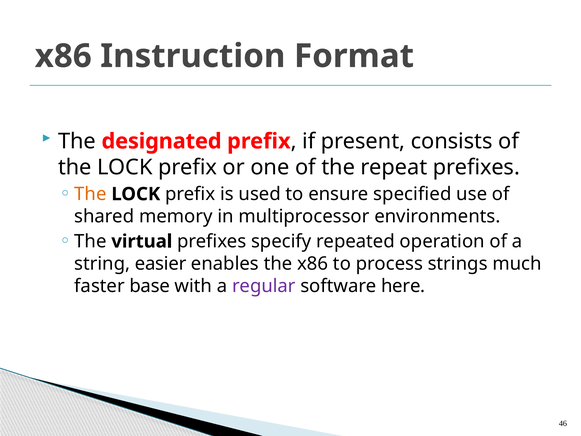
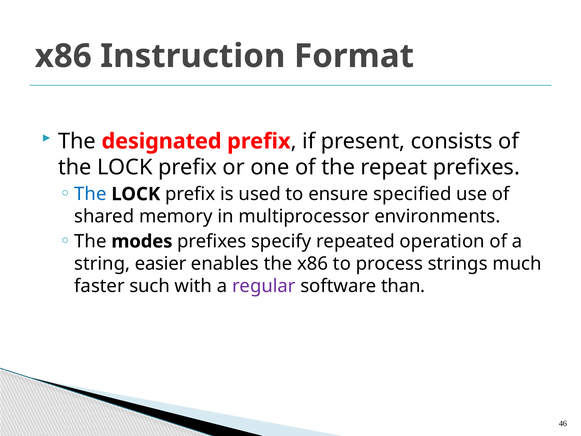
The at (90, 194) colour: orange -> blue
virtual: virtual -> modes
base: base -> such
here: here -> than
